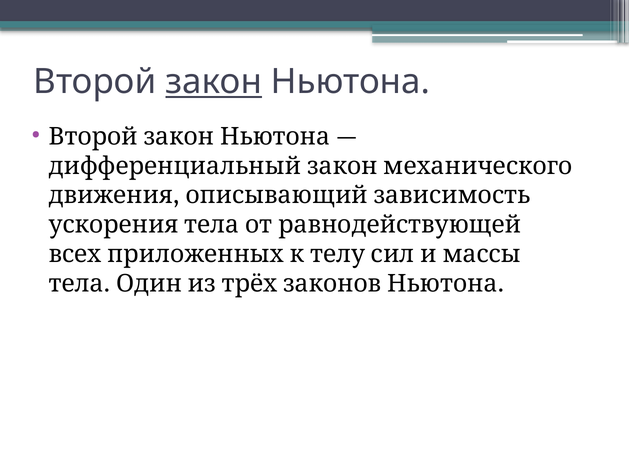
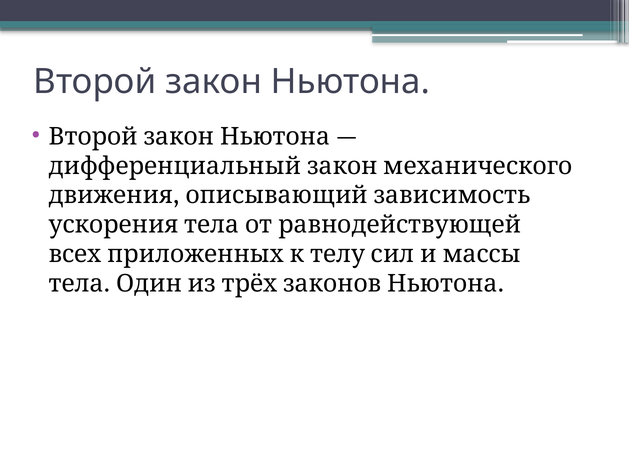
закон underline: present -> none
